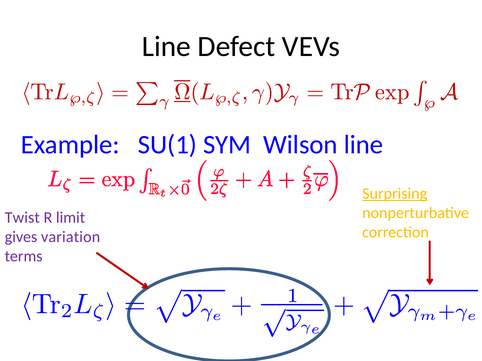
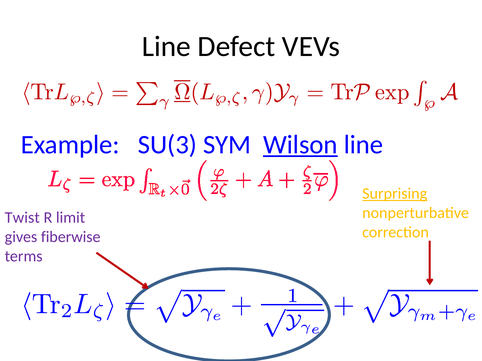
SU(1: SU(1 -> SU(3
Wilson underline: none -> present
variation: variation -> fiberwise
